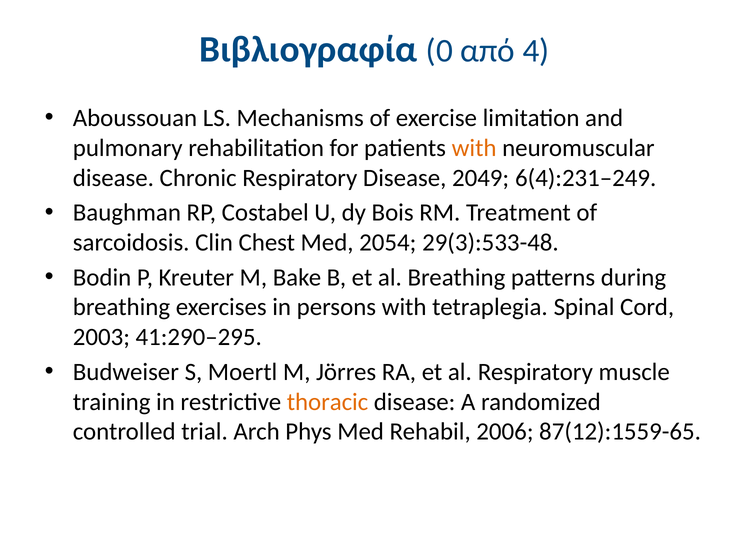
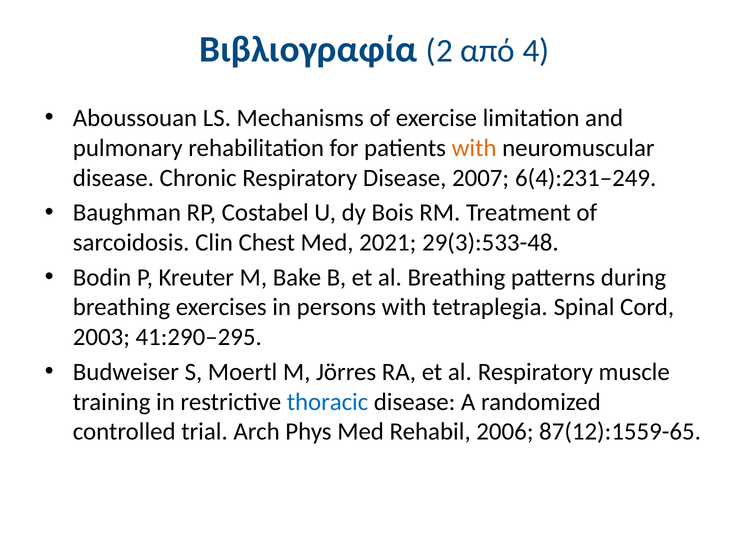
0: 0 -> 2
2049: 2049 -> 2007
2054: 2054 -> 2021
thoracic colour: orange -> blue
